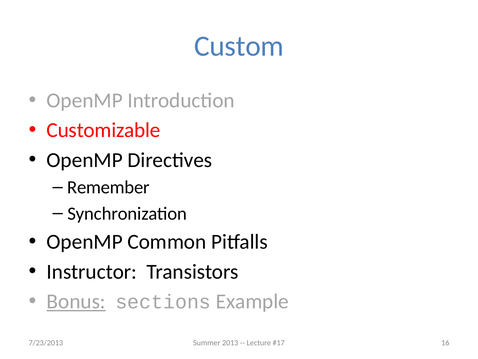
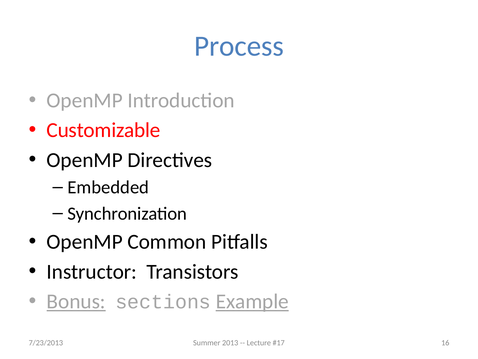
Custom: Custom -> Process
Remember: Remember -> Embedded
Example underline: none -> present
